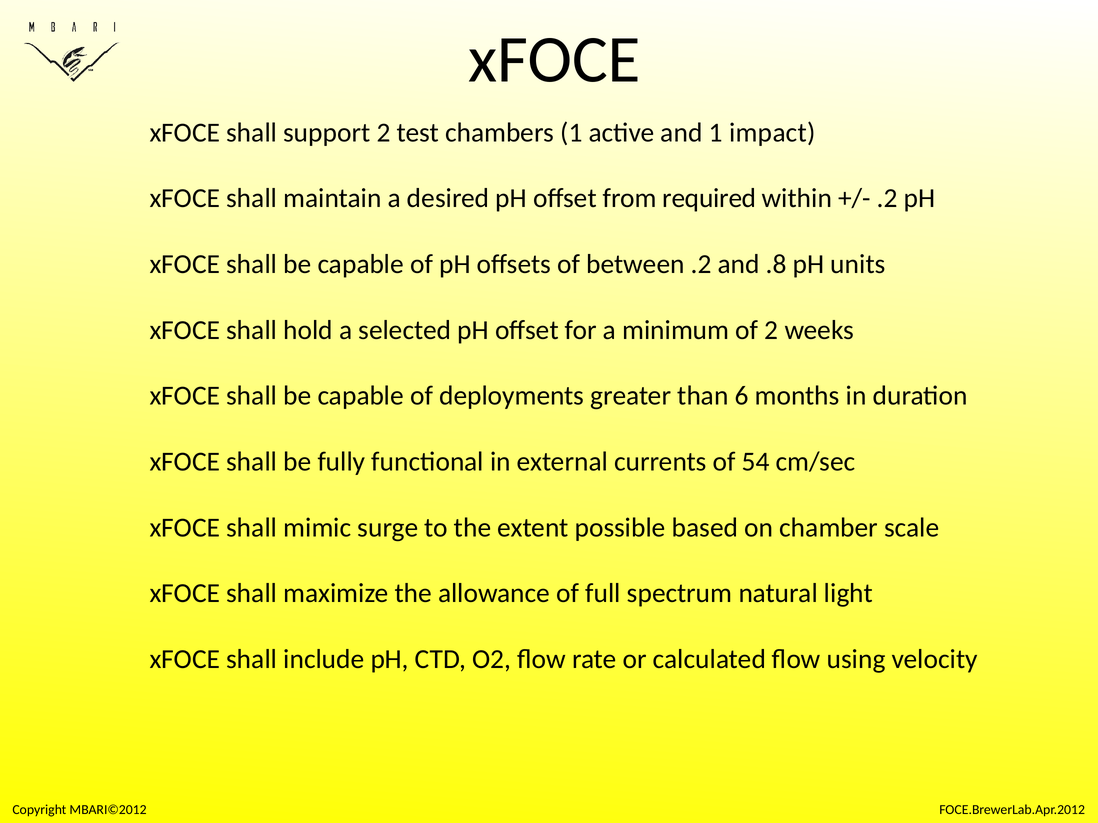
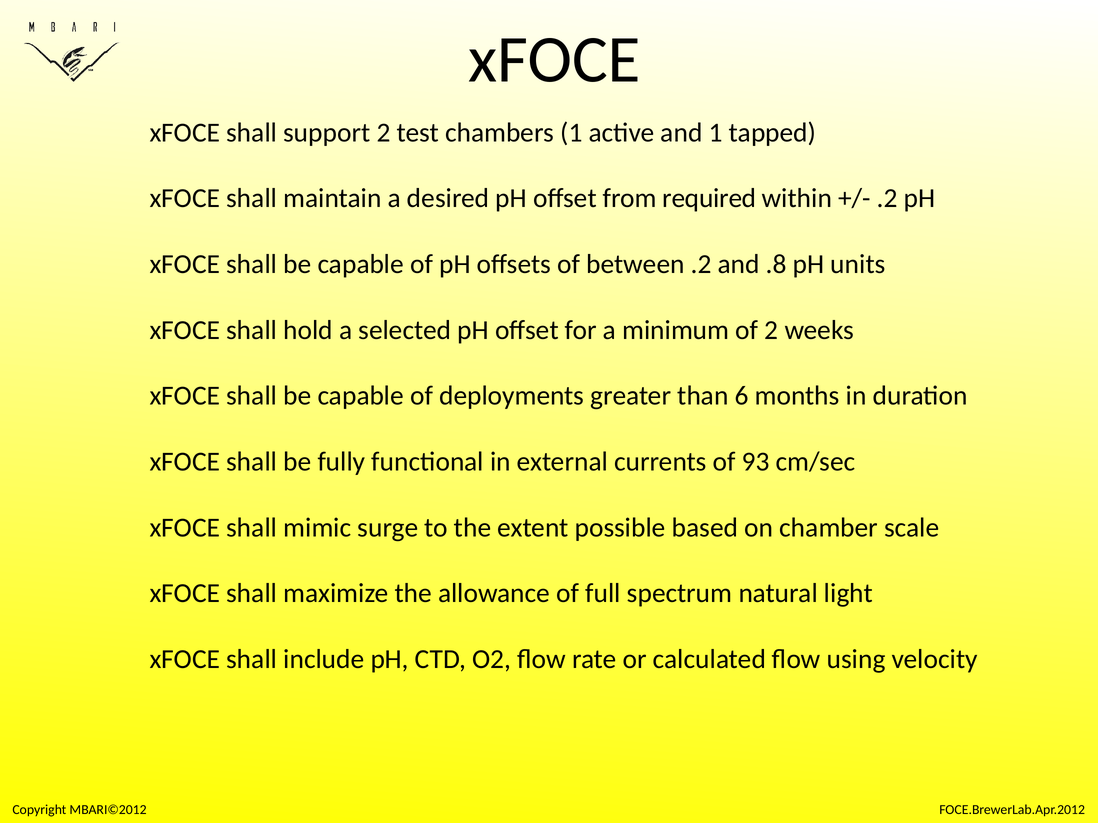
impact: impact -> tapped
54: 54 -> 93
